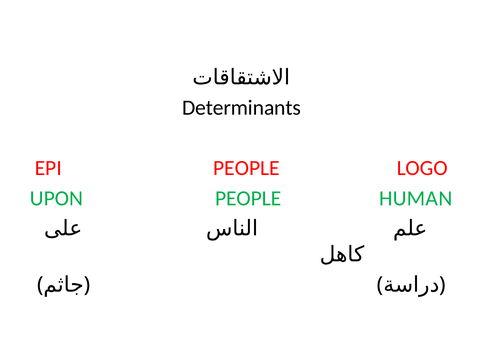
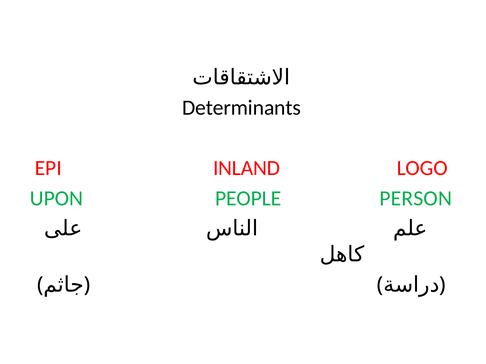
EPI PEOPLE: PEOPLE -> INLAND
HUMAN: HUMAN -> PERSON
